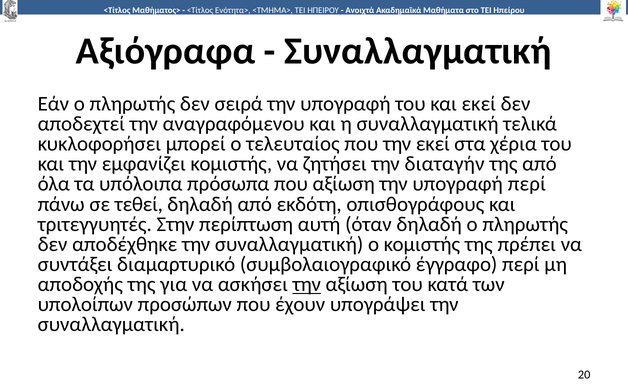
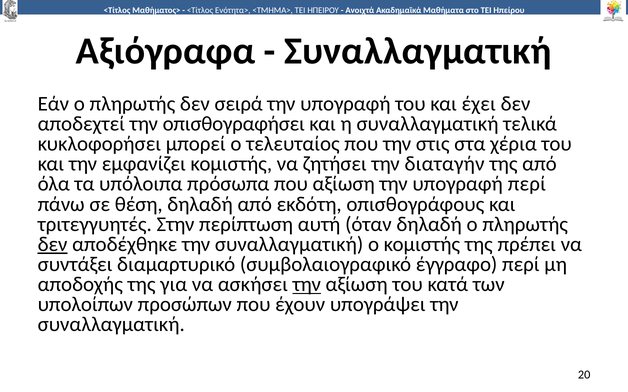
και εκεί: εκεί -> έχει
αναγραφόμενου: αναγραφόμενου -> οπισθογραφήσει
την εκεί: εκεί -> στις
τεθεί: τεθεί -> θέση
δεν at (53, 245) underline: none -> present
